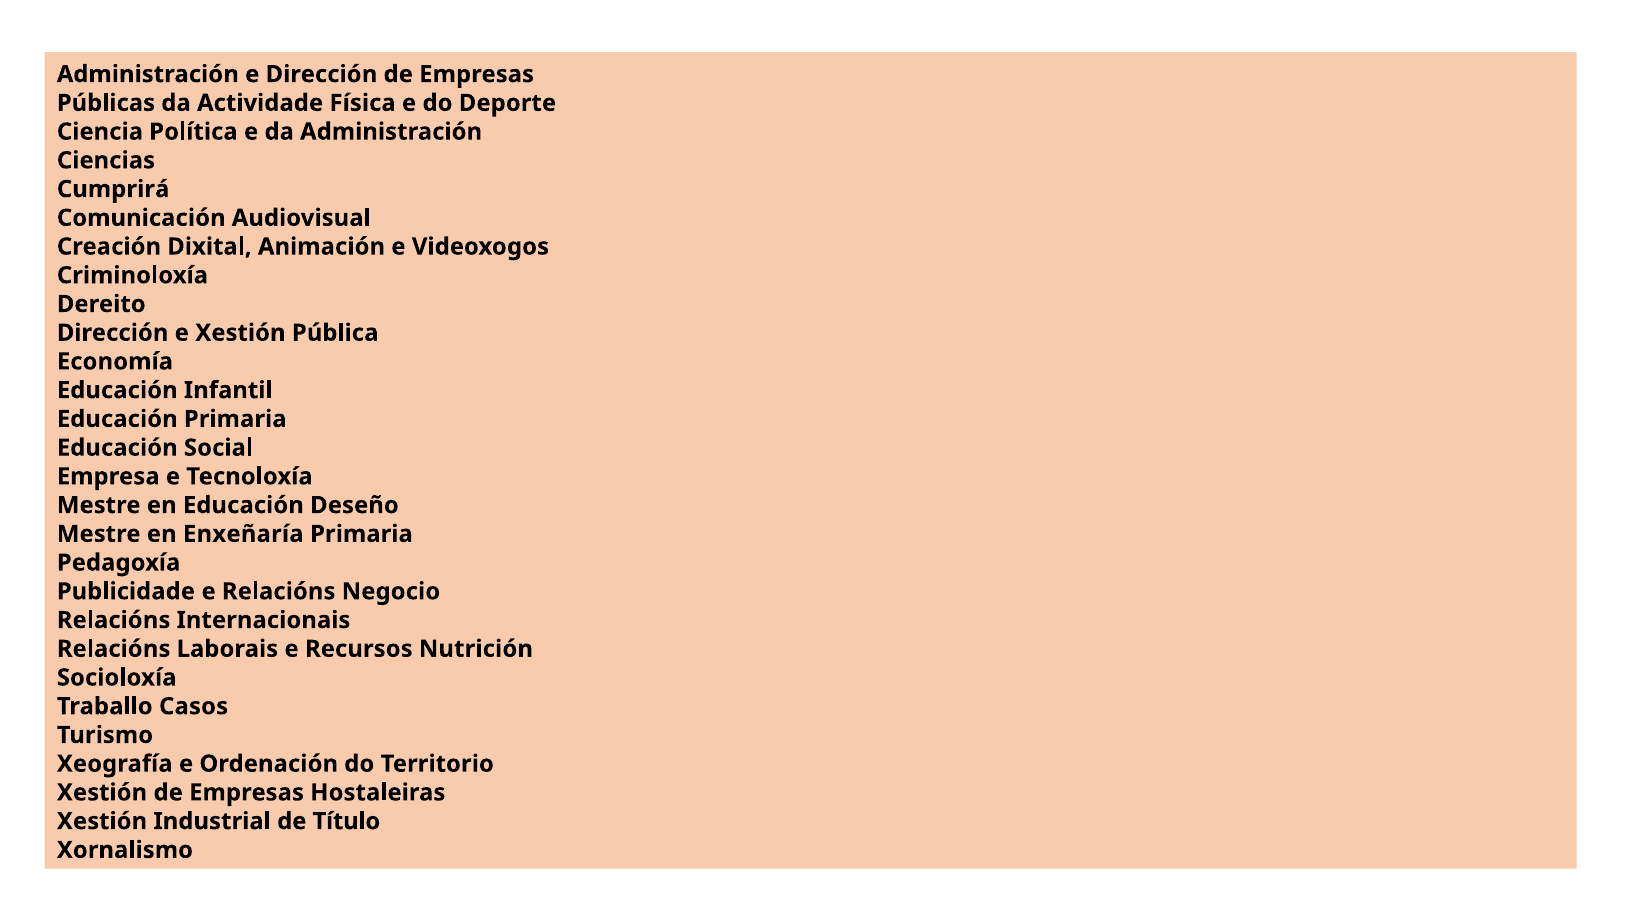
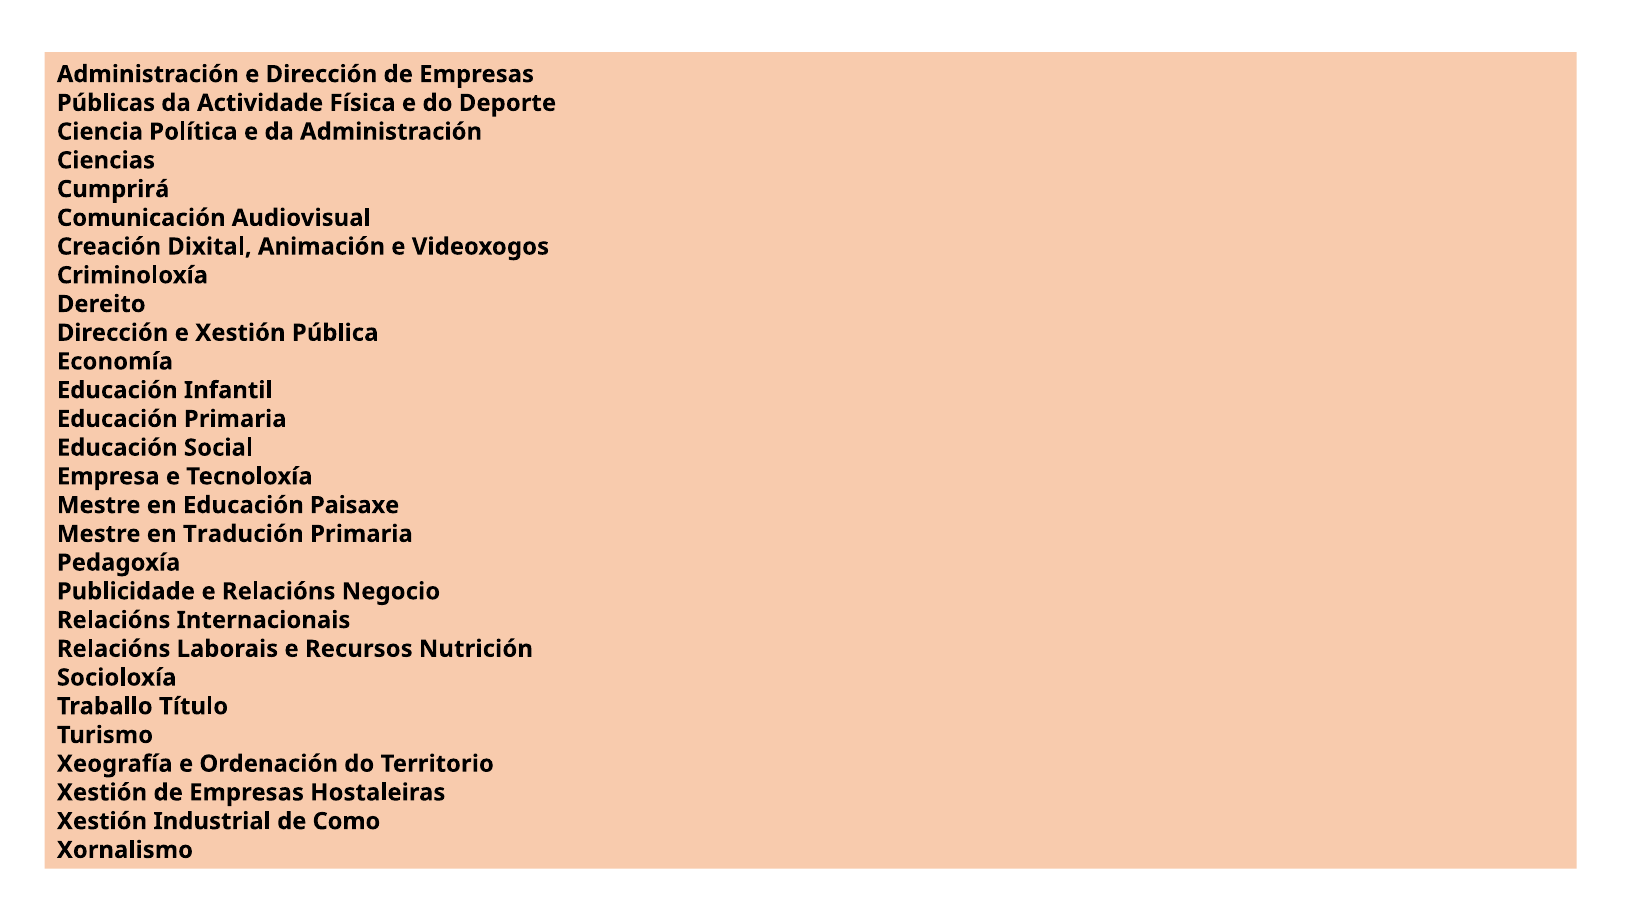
Deseño: Deseño -> Paisaxe
Enxeñaría: Enxeñaría -> Tradución
Casos: Casos -> Título
Título: Título -> Como
